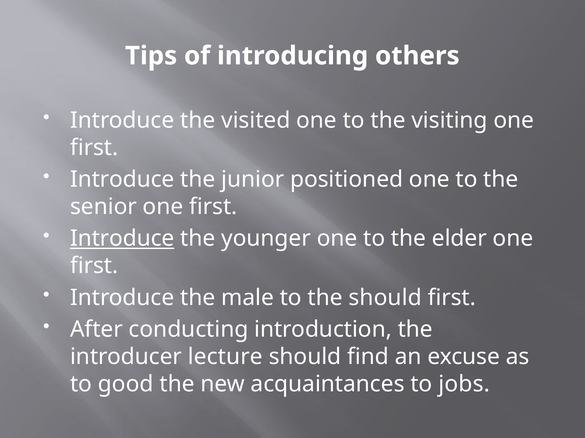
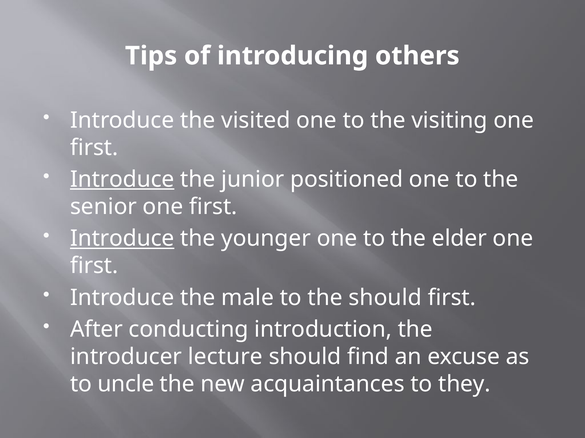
Introduce at (122, 180) underline: none -> present
good: good -> uncle
jobs: jobs -> they
